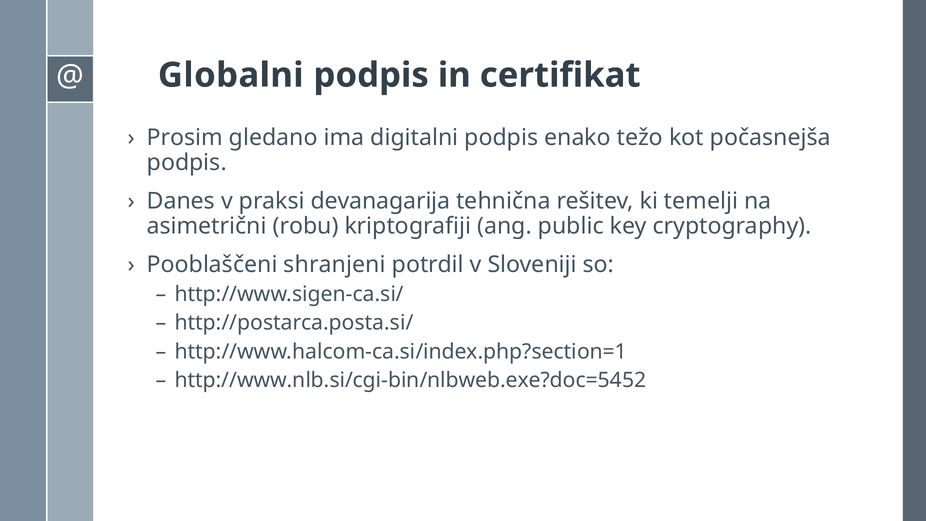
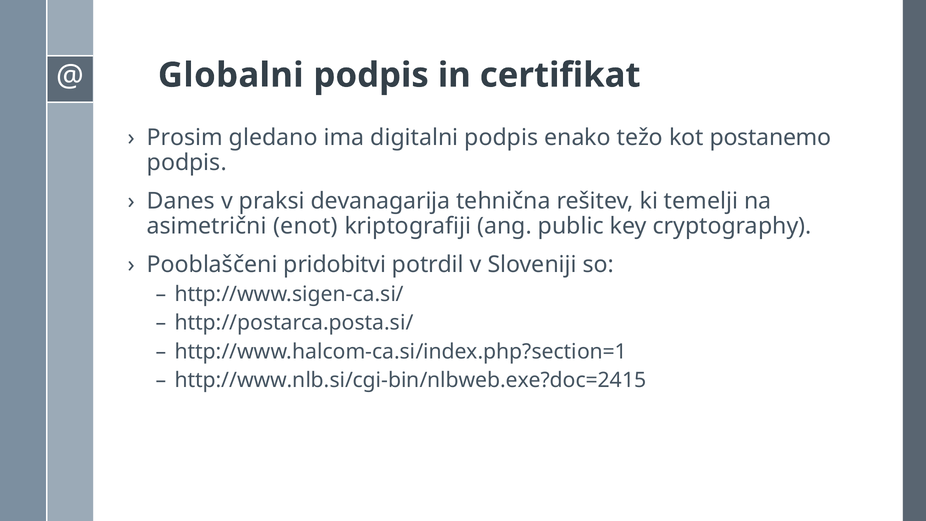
počasnejša: počasnejša -> postanemo
robu: robu -> enot
shranjeni: shranjeni -> pridobitvi
http://www.nlb.si/cgi-bin/nlbweb.exe?doc=5452: http://www.nlb.si/cgi-bin/nlbweb.exe?doc=5452 -> http://www.nlb.si/cgi-bin/nlbweb.exe?doc=2415
